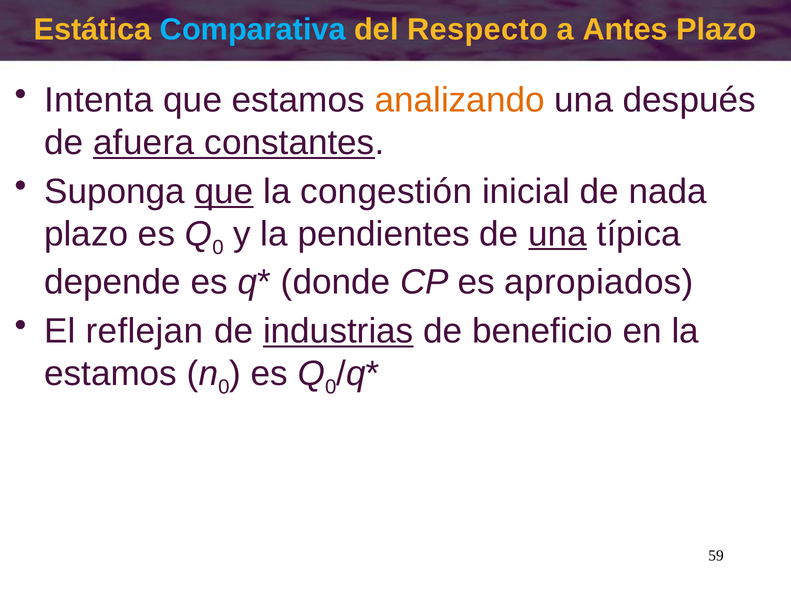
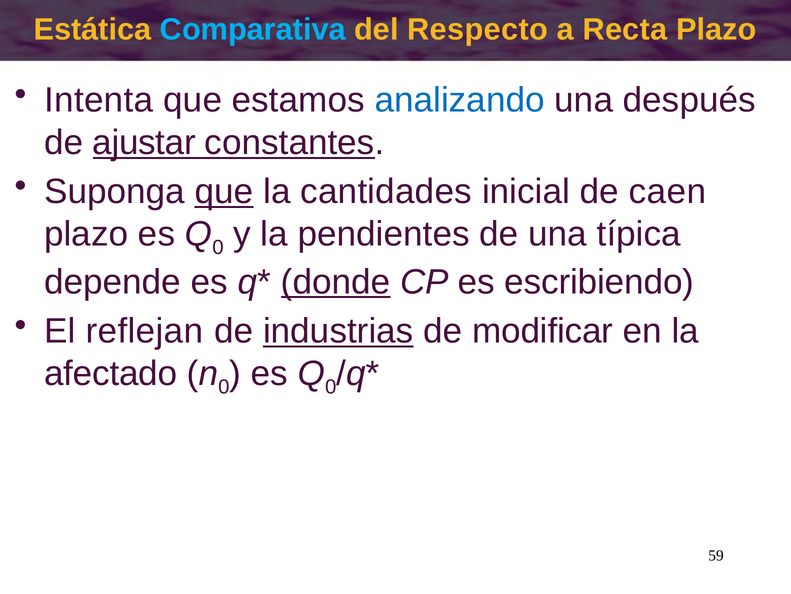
Antes: Antes -> Recta
analizando colour: orange -> blue
afuera: afuera -> ajustar
congestión: congestión -> cantidades
nada: nada -> caen
una at (558, 234) underline: present -> none
donde underline: none -> present
apropiados: apropiados -> escribiendo
beneficio: beneficio -> modificar
estamos at (111, 373): estamos -> afectado
